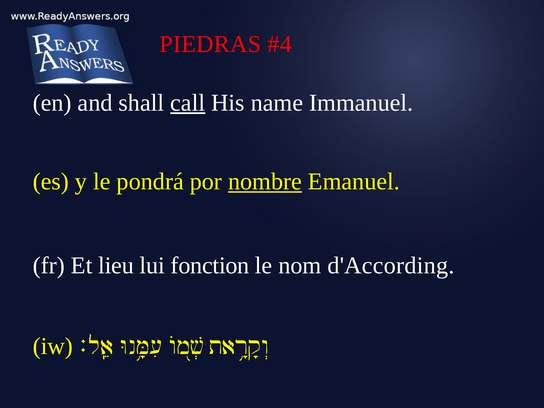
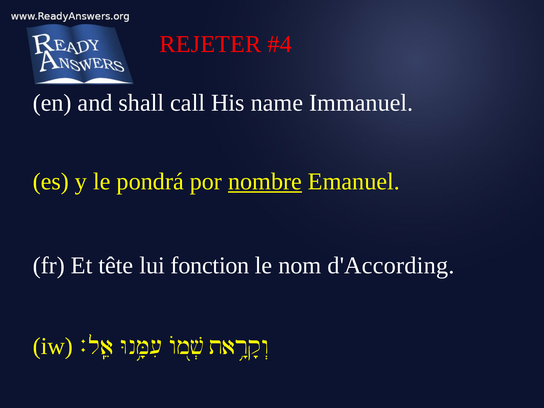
PIEDRAS: PIEDRAS -> REJETER
call underline: present -> none
lieu: lieu -> tête
